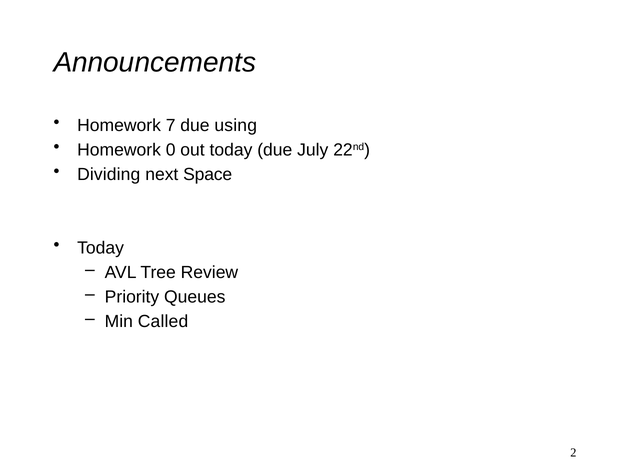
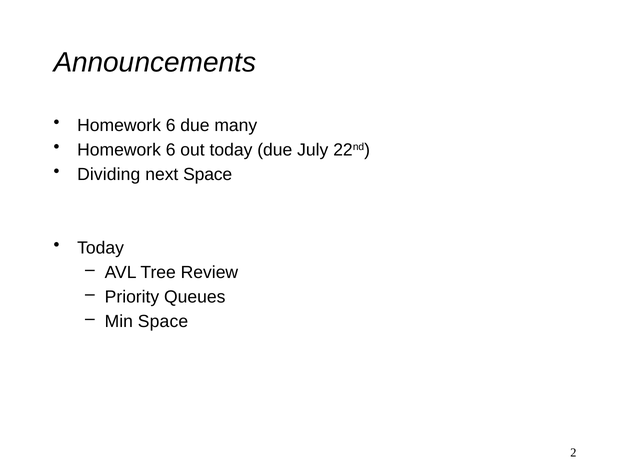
7 at (171, 125): 7 -> 6
using: using -> many
0 at (171, 150): 0 -> 6
Min Called: Called -> Space
